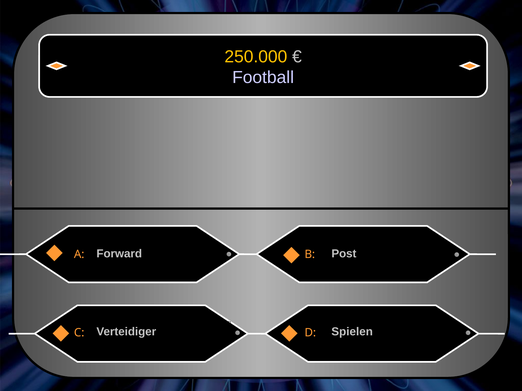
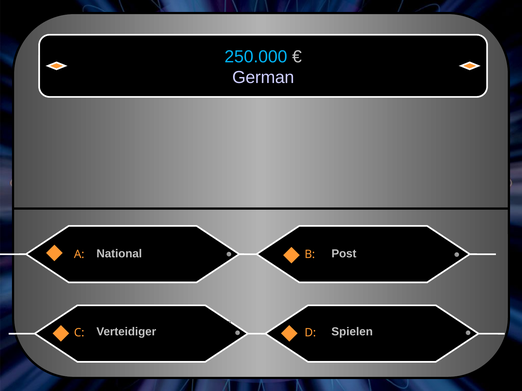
250.000 colour: yellow -> light blue
Football: Football -> German
Forward: Forward -> National
